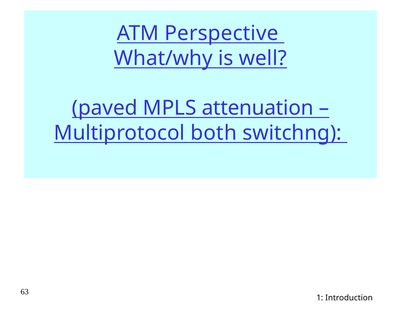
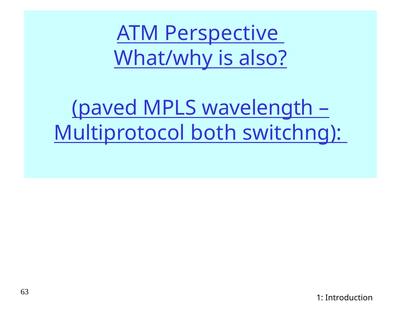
well: well -> also
attenuation: attenuation -> wavelength
